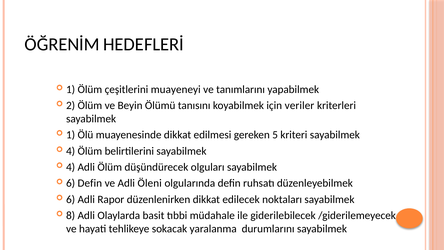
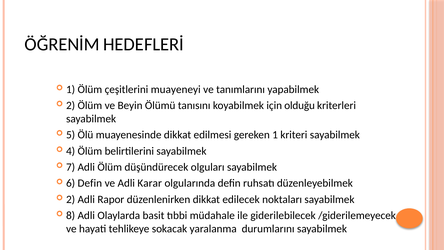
veriler: veriler -> olduğu
1 at (71, 135): 1 -> 5
gereken 5: 5 -> 1
4 at (71, 167): 4 -> 7
Öleni: Öleni -> Karar
6 at (71, 199): 6 -> 2
